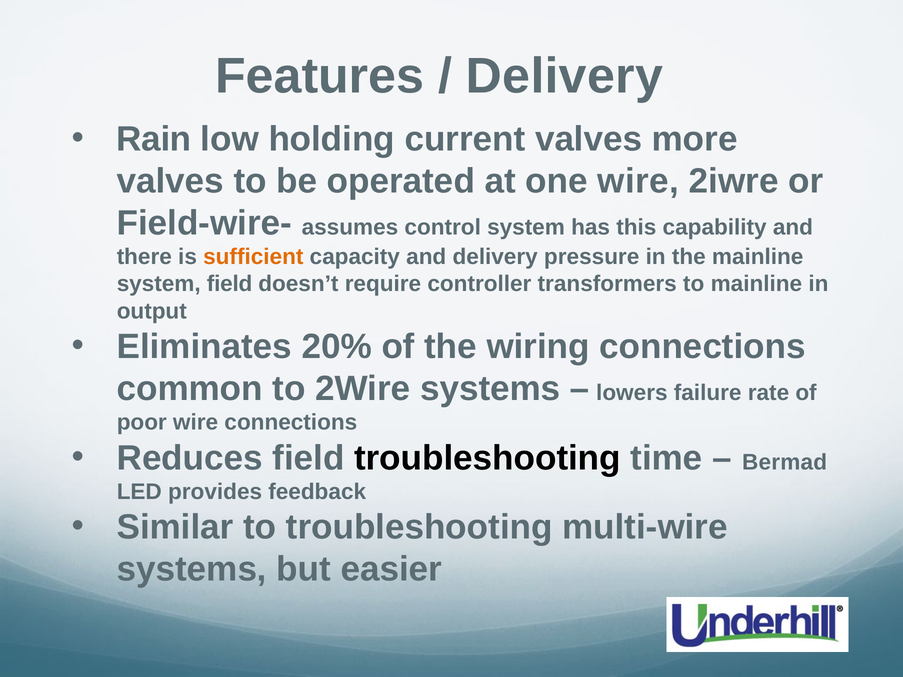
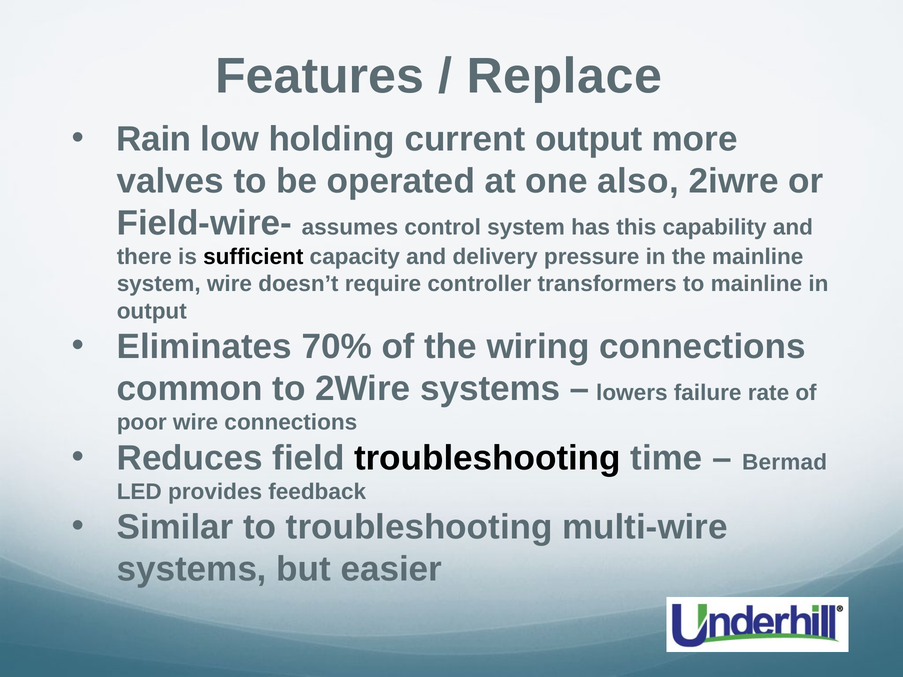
Delivery at (564, 76): Delivery -> Replace
current valves: valves -> output
one wire: wire -> also
sufficient colour: orange -> black
system field: field -> wire
20%: 20% -> 70%
